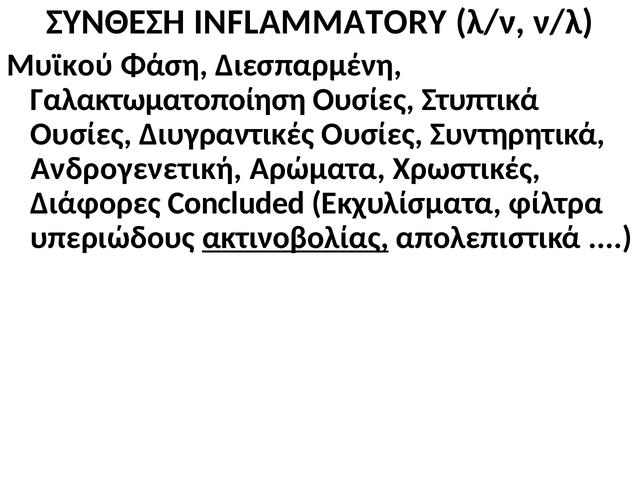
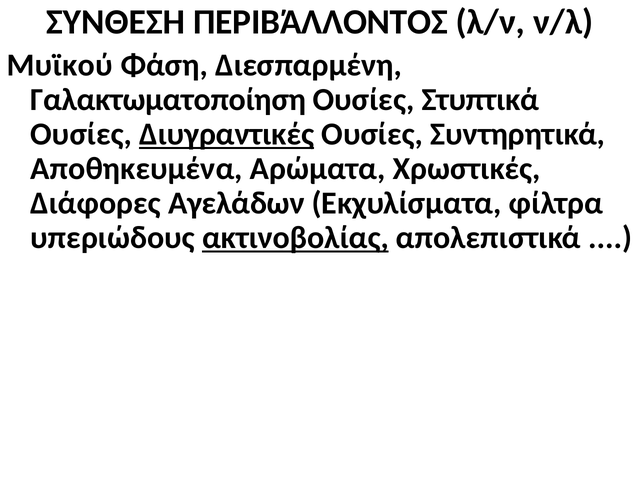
INFLAMMATORY: INFLAMMATORY -> ΠΕΡΙΒΆΛΛΟΝΤΟΣ
Διυγραντικές underline: none -> present
Ανδρογενετική: Ανδρογενετική -> Αποθηκευμένα
Concluded: Concluded -> Αγελάδων
